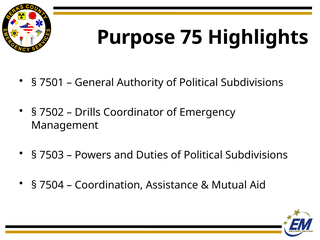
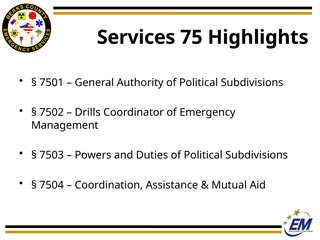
Purpose: Purpose -> Services
